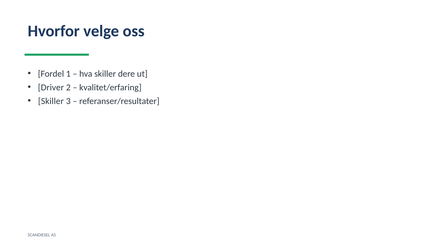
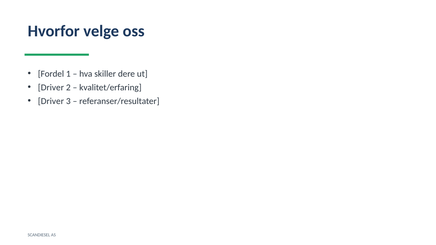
Skiller at (51, 101): Skiller -> Driver
